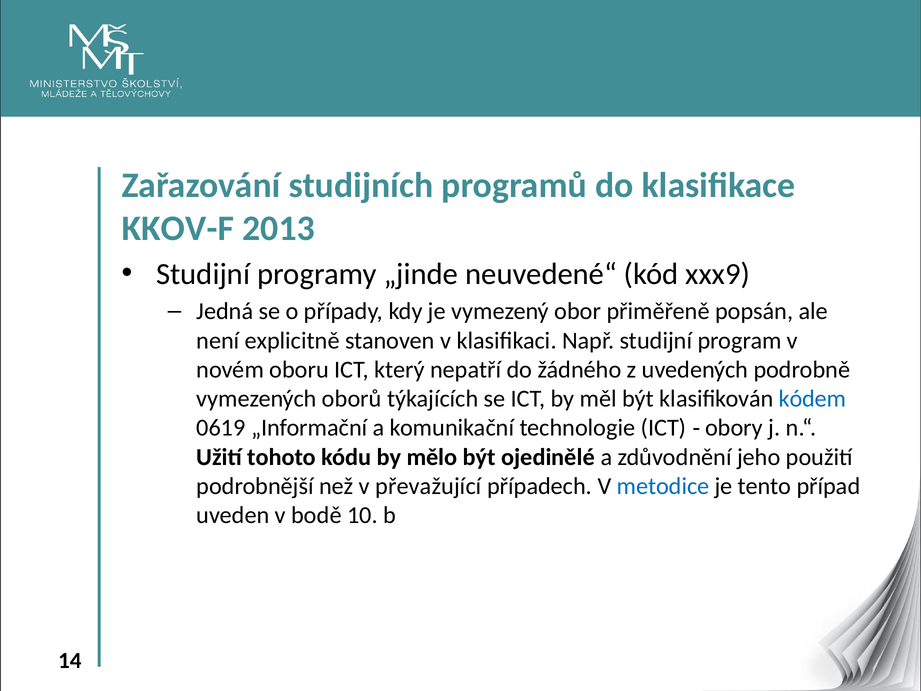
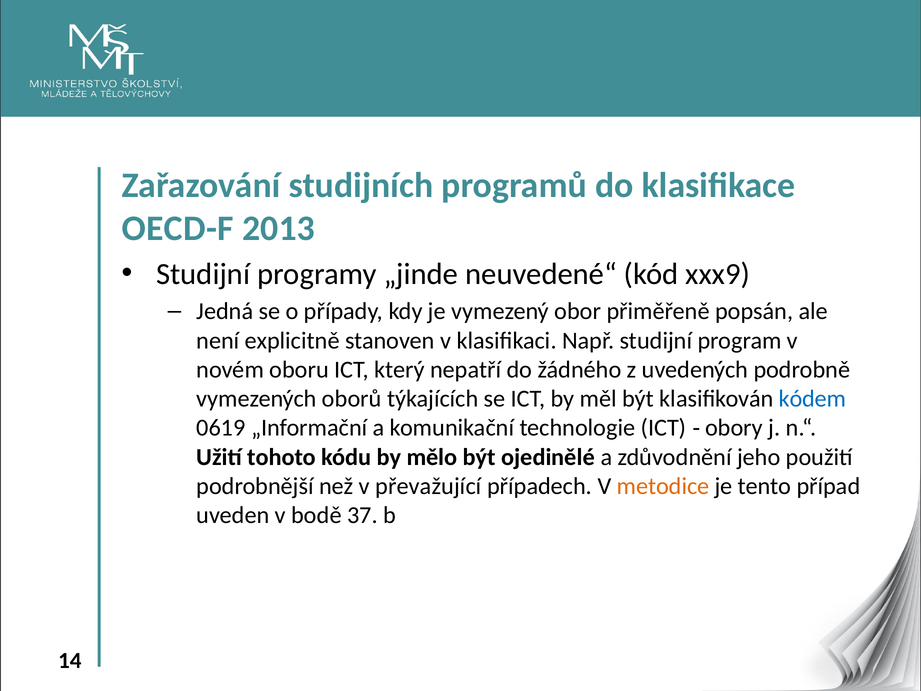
KKOV-F: KKOV-F -> OECD-F
metodice colour: blue -> orange
10: 10 -> 37
